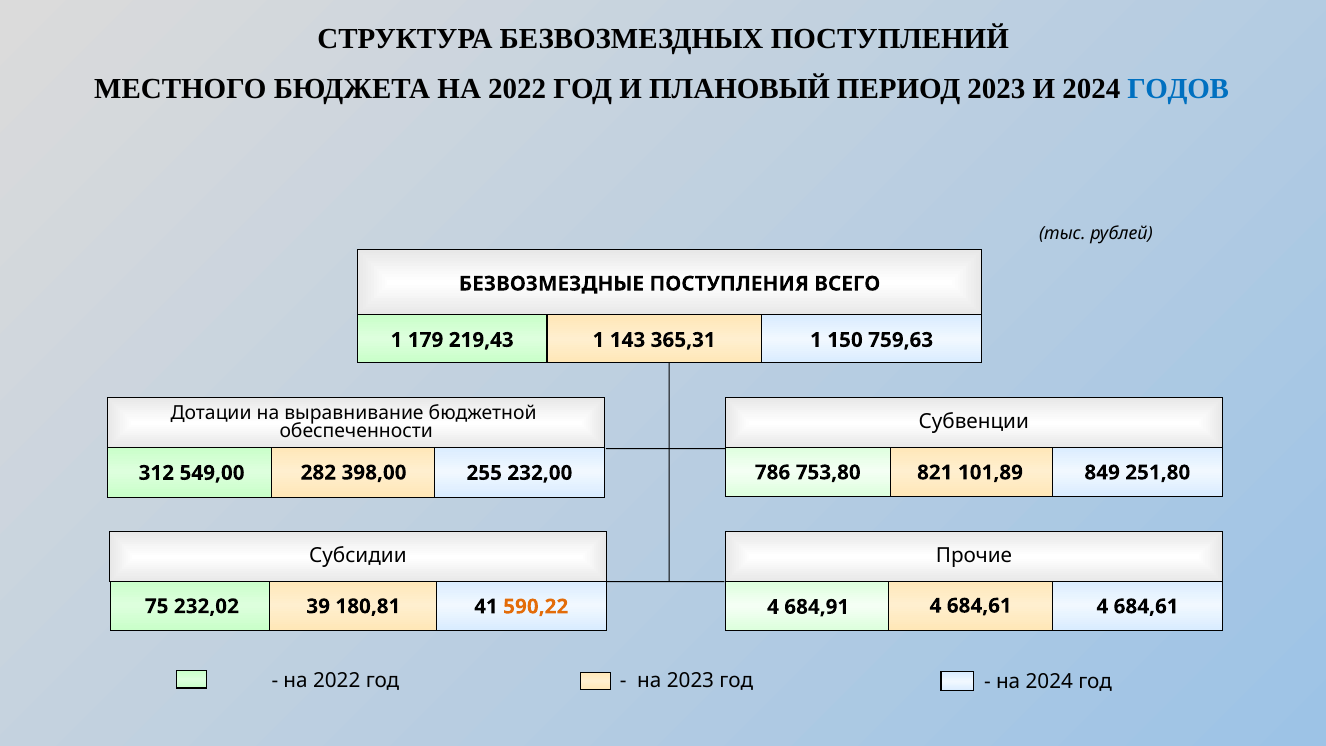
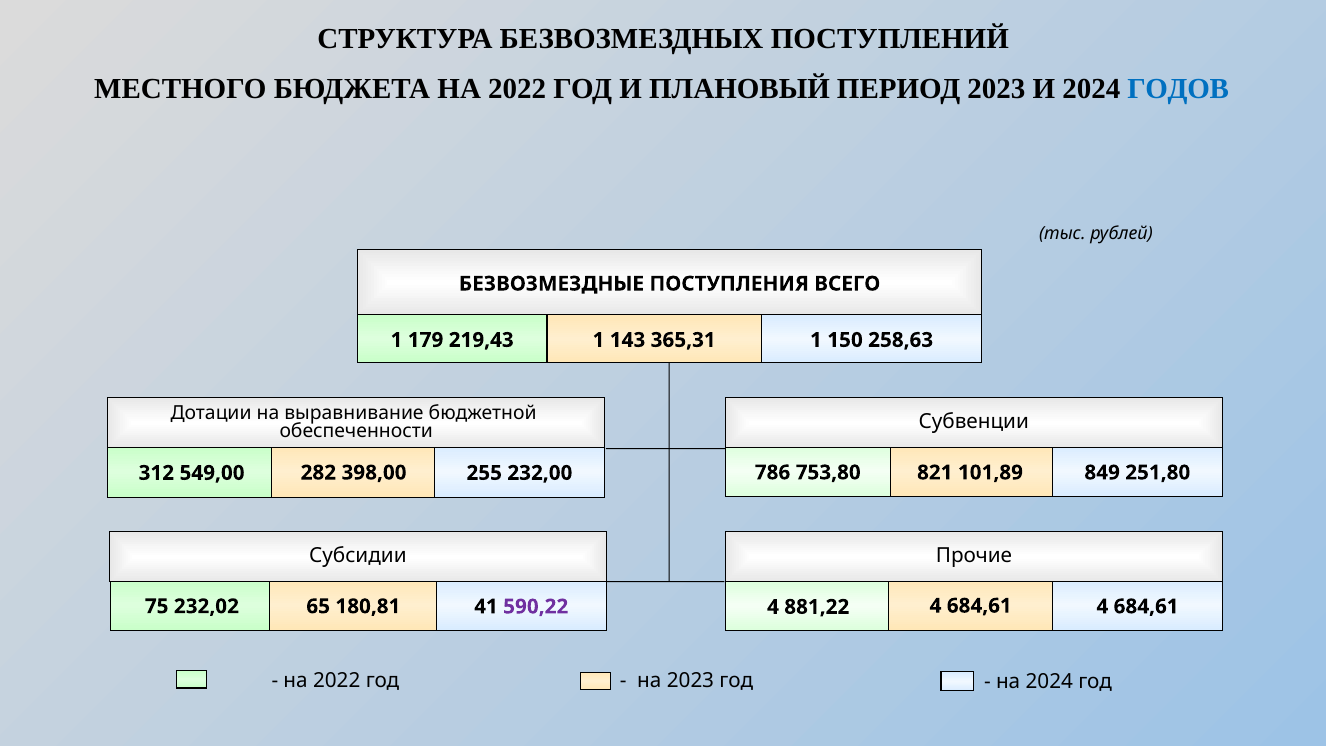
759,63: 759,63 -> 258,63
39: 39 -> 65
590,22 colour: orange -> purple
684,91: 684,91 -> 881,22
